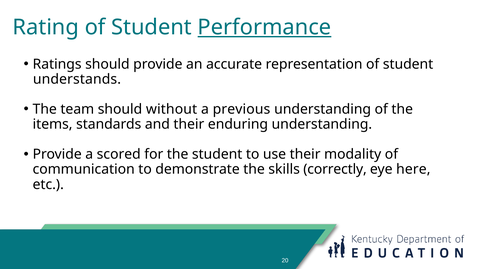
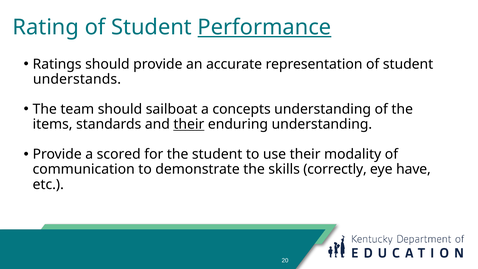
without: without -> sailboat
previous: previous -> concepts
their at (189, 124) underline: none -> present
here: here -> have
